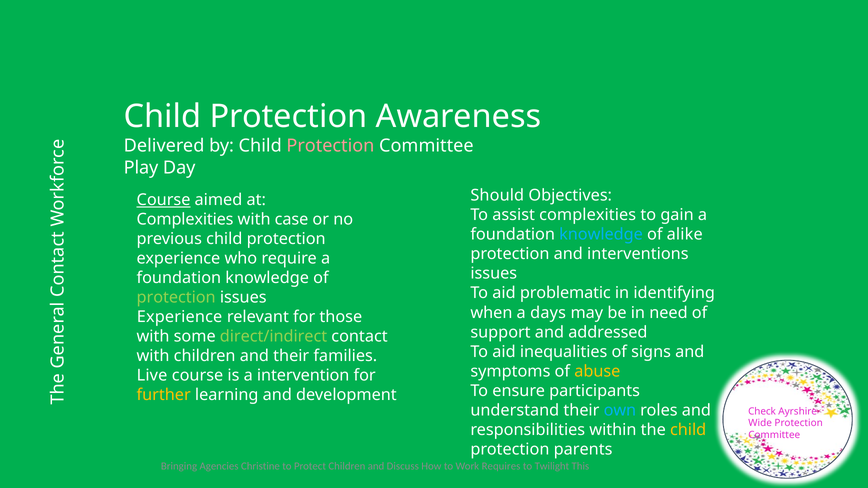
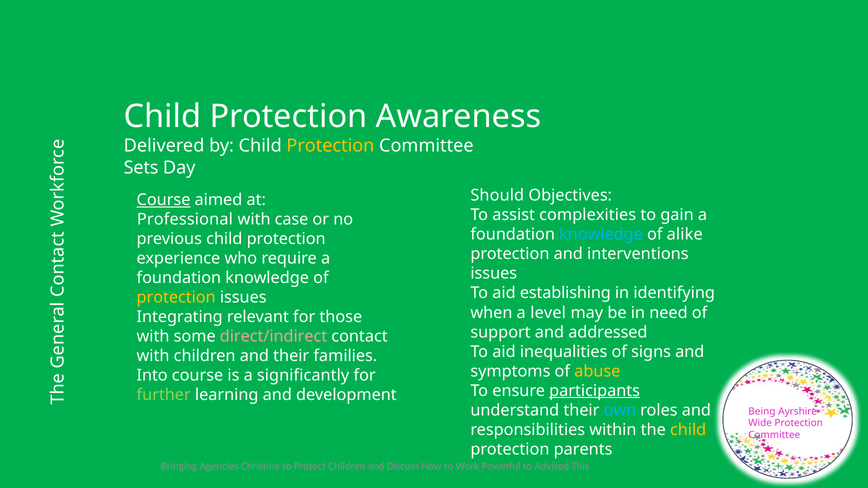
Protection at (330, 146) colour: pink -> yellow
Play: Play -> Sets
Complexities at (185, 220): Complexities -> Professional
problematic: problematic -> establishing
protection at (176, 298) colour: light green -> yellow
days: days -> level
Experience at (180, 317): Experience -> Integrating
direct/indirect colour: light green -> pink
Live: Live -> Into
intervention: intervention -> significantly
participants underline: none -> present
further colour: yellow -> light green
Check: Check -> Being
Requires: Requires -> Powerful
Twilight: Twilight -> Advised
